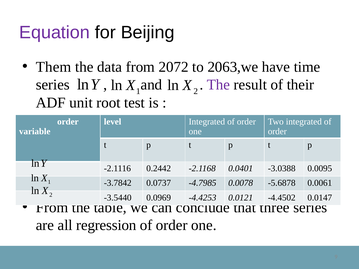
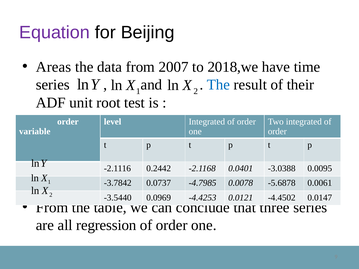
Them: Them -> Areas
2072: 2072 -> 2007
2063,we: 2063,we -> 2018,we
The at (218, 85) colour: purple -> blue
